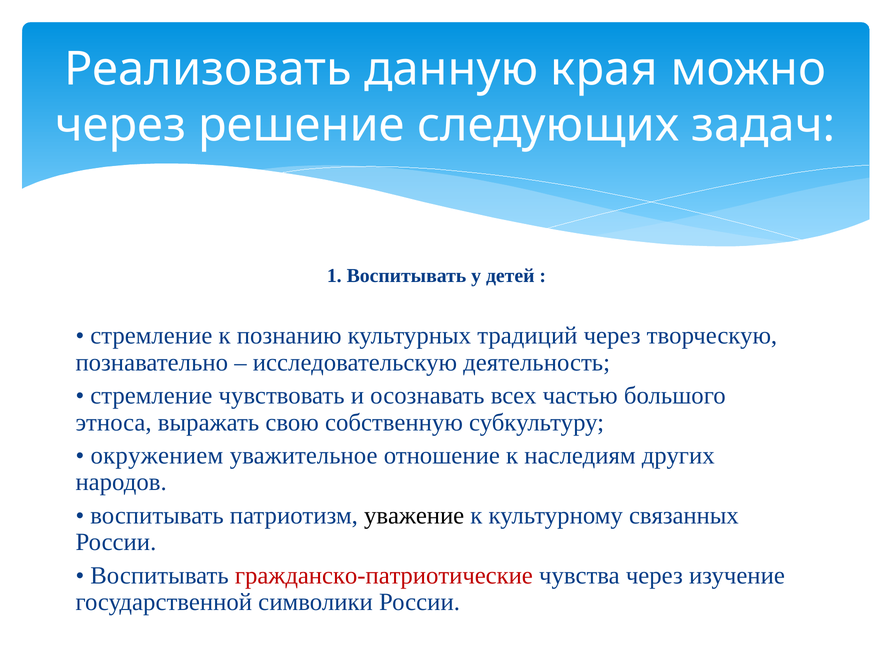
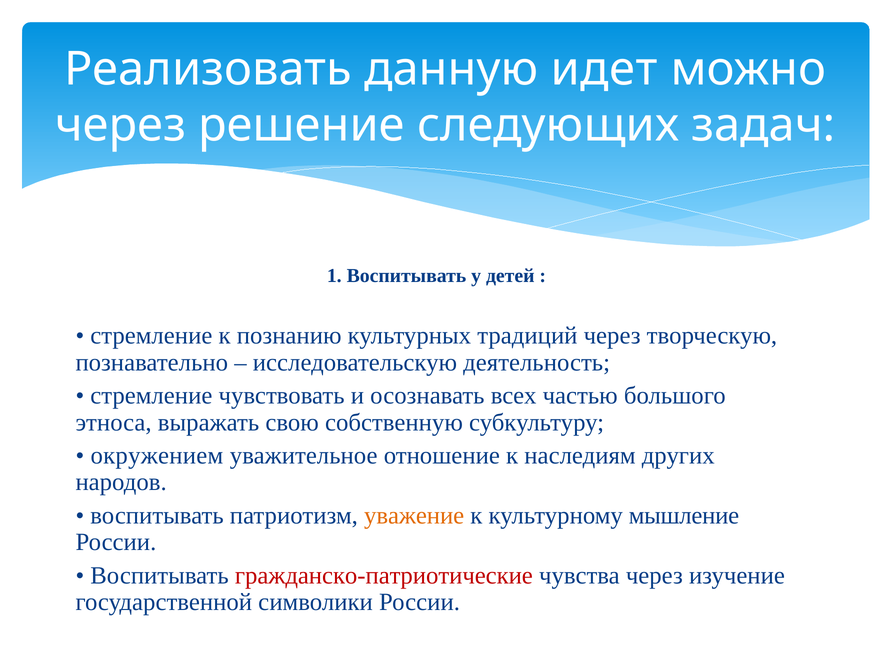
края: края -> идет
уважение colour: black -> orange
связанных: связанных -> мышление
